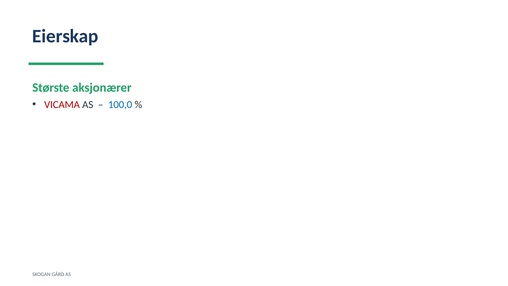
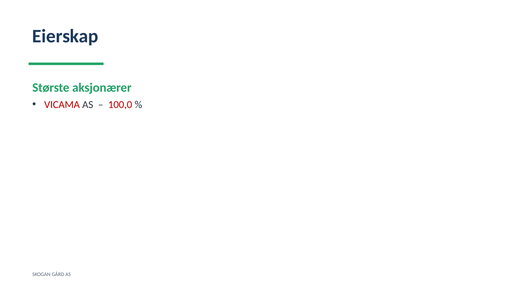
100,0 colour: blue -> red
